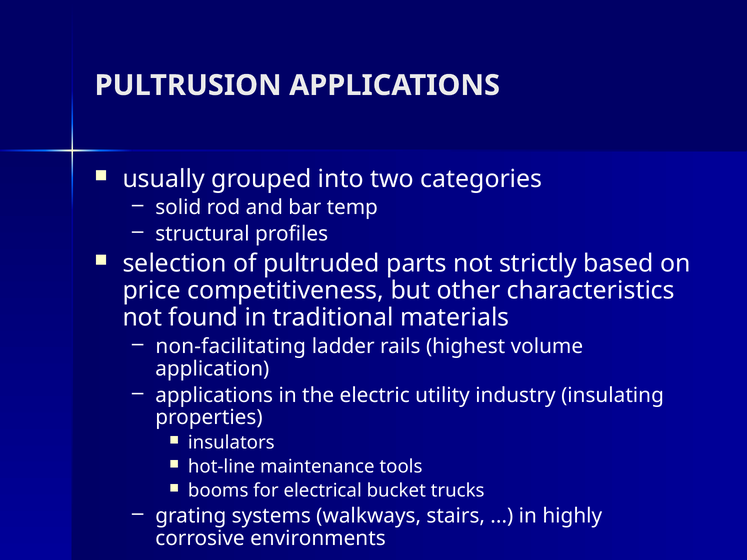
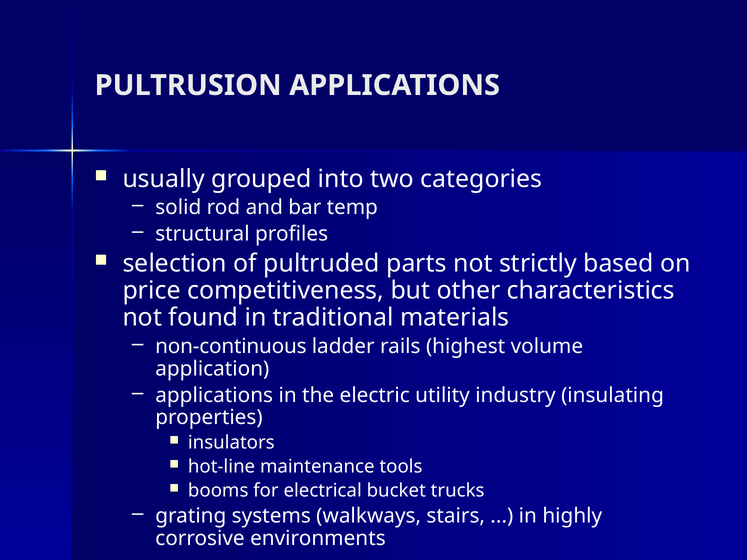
non-facilitating: non-facilitating -> non-continuous
